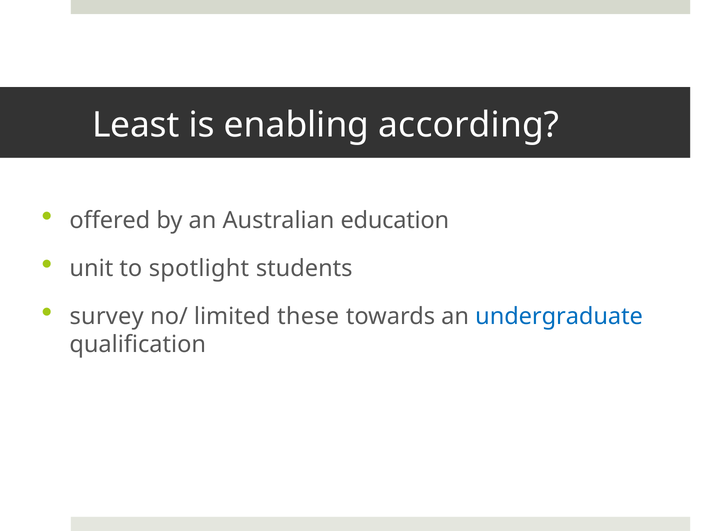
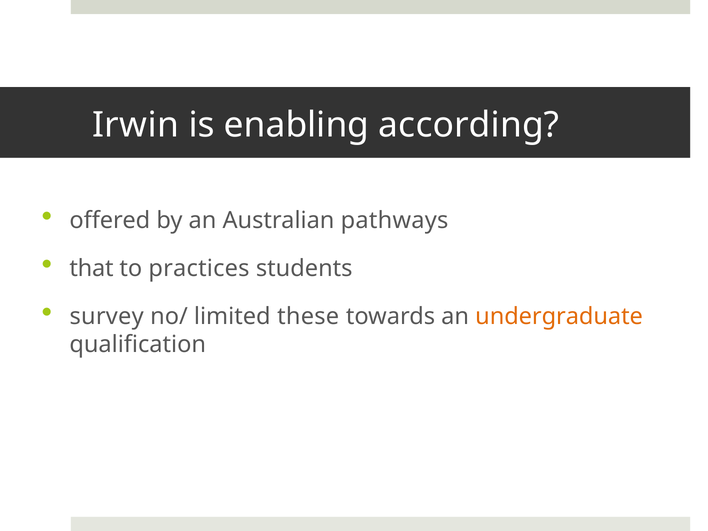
Least: Least -> Irwin
education: education -> pathways
unit: unit -> that
spotlight: spotlight -> practices
undergraduate colour: blue -> orange
